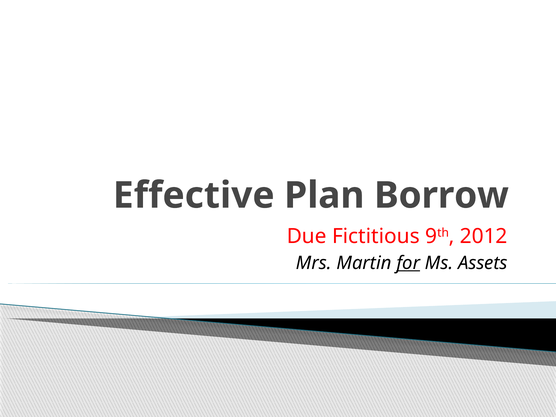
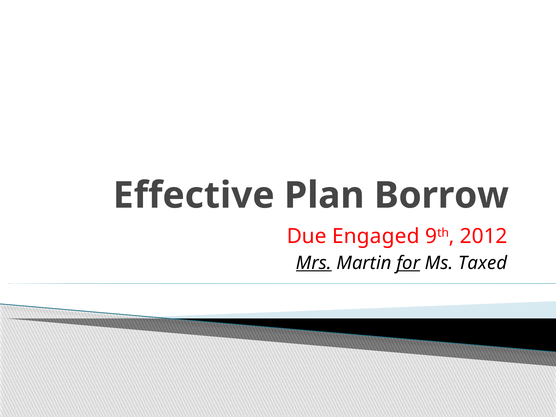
Fictitious: Fictitious -> Engaged
Mrs underline: none -> present
Assets: Assets -> Taxed
